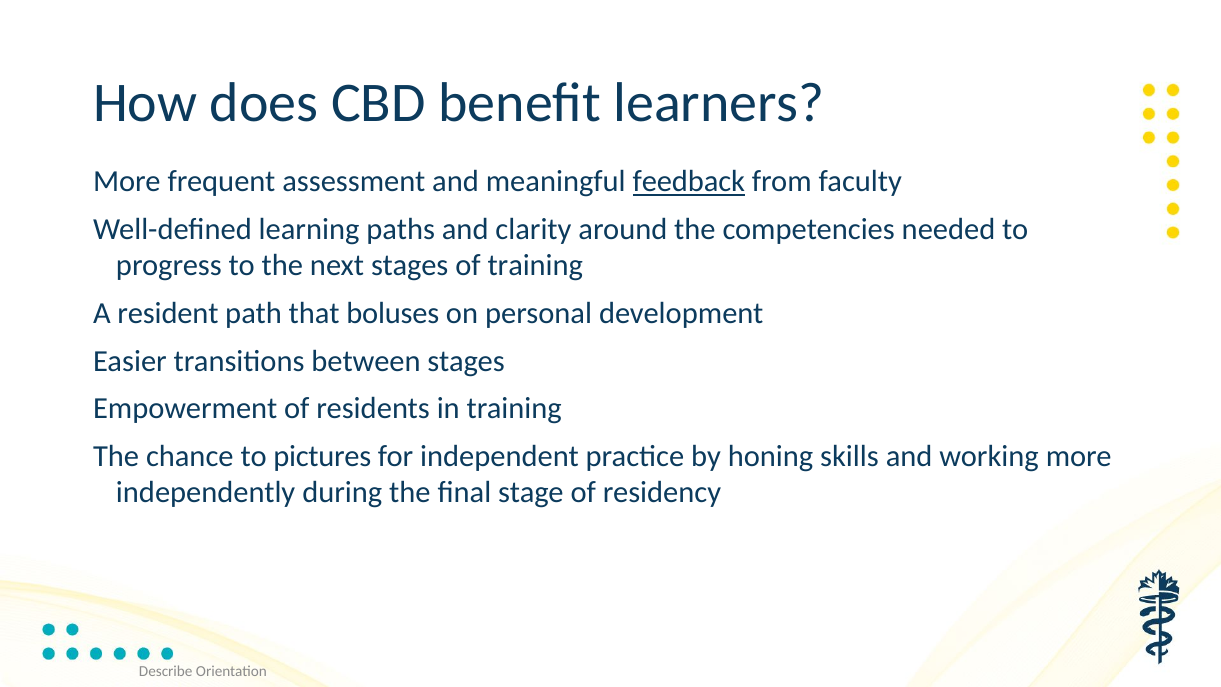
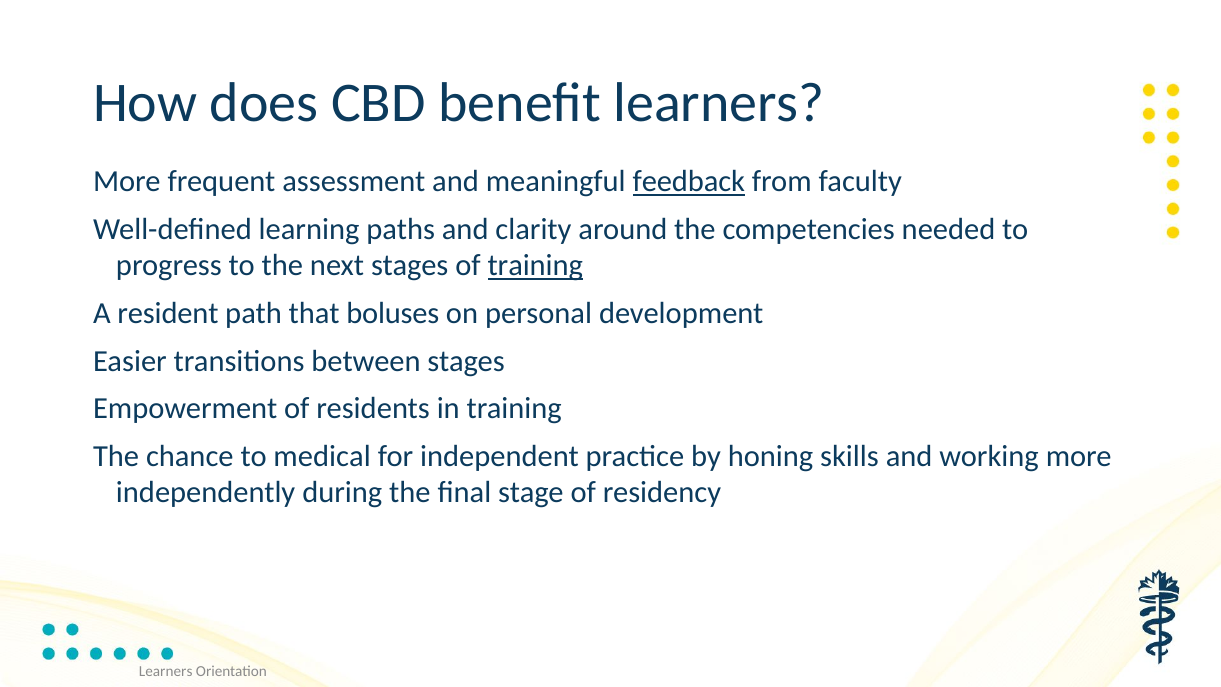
training at (535, 266) underline: none -> present
pictures: pictures -> medical
Describe at (166, 671): Describe -> Learners
